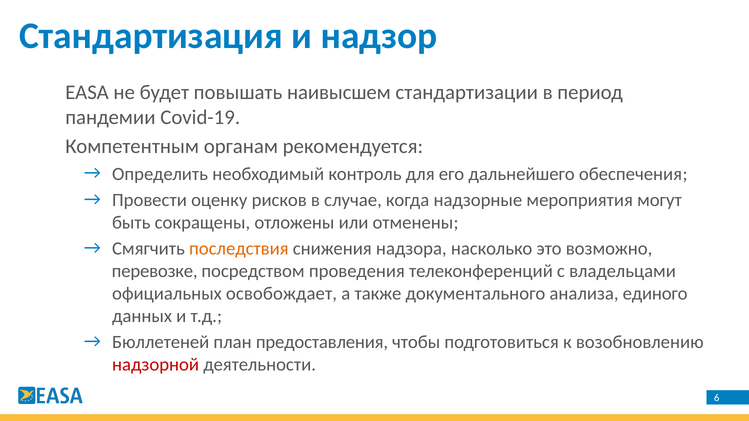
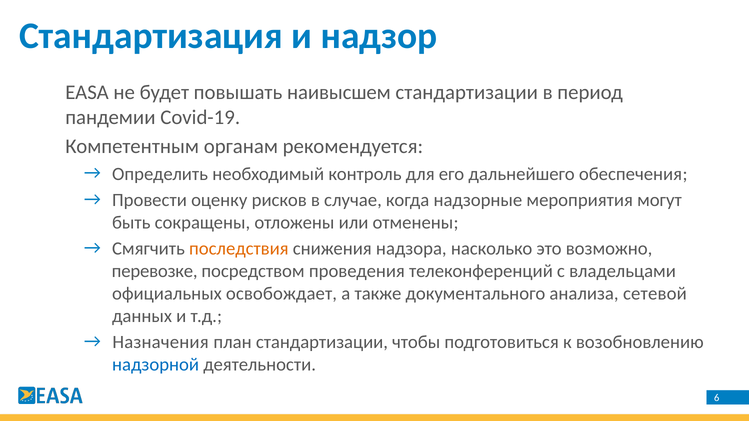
единого: единого -> сетевой
Бюллетеней: Бюллетеней -> Назначения
план предоставления: предоставления -> стандартизации
надзорной colour: red -> blue
